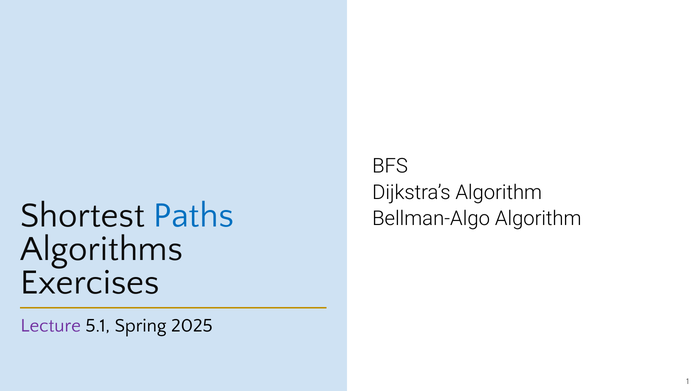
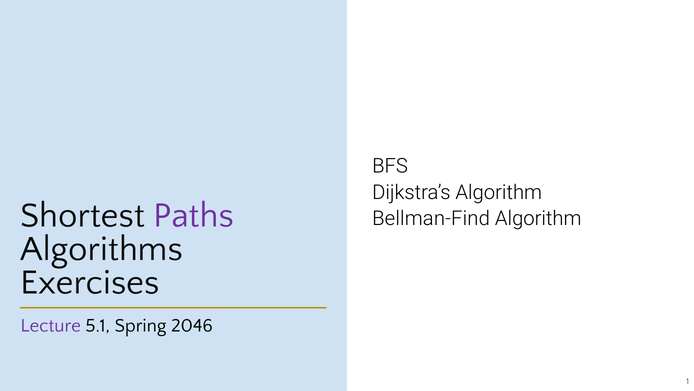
Paths colour: blue -> purple
Bellman-Algo: Bellman-Algo -> Bellman-Find
2025: 2025 -> 2046
